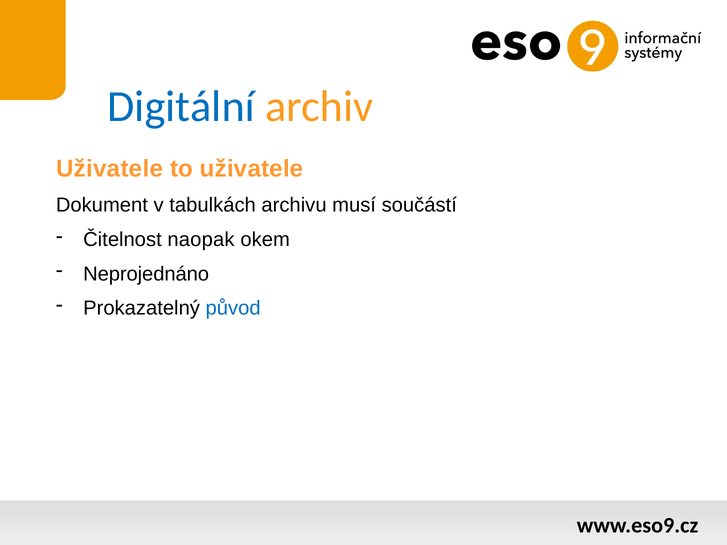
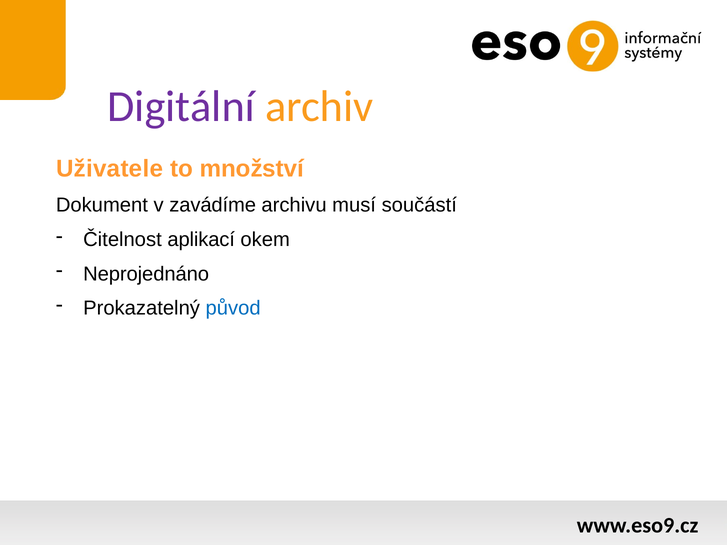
Digitální colour: blue -> purple
to uživatele: uživatele -> množství
tabulkách: tabulkách -> zavádíme
naopak: naopak -> aplikací
